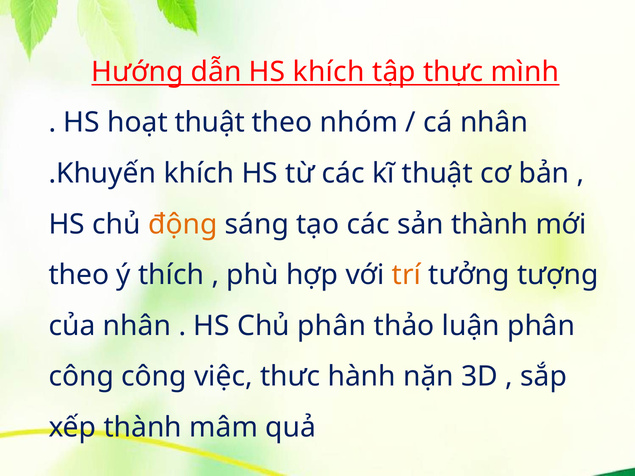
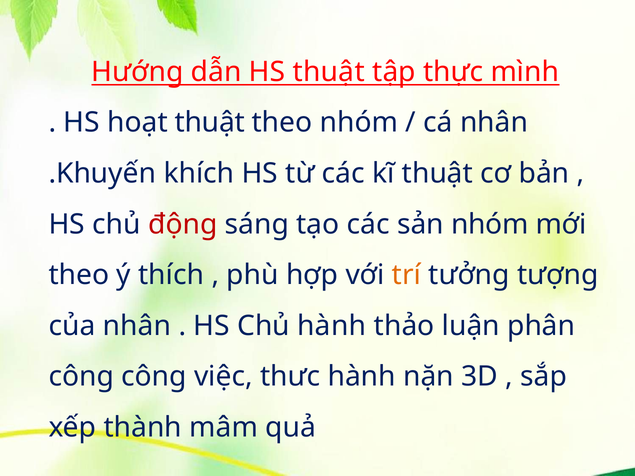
HS khích: khích -> thuật
động colour: orange -> red
sản thành: thành -> nhóm
Chủ phân: phân -> hành
